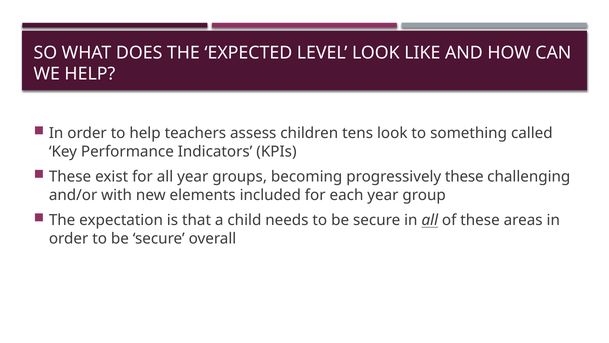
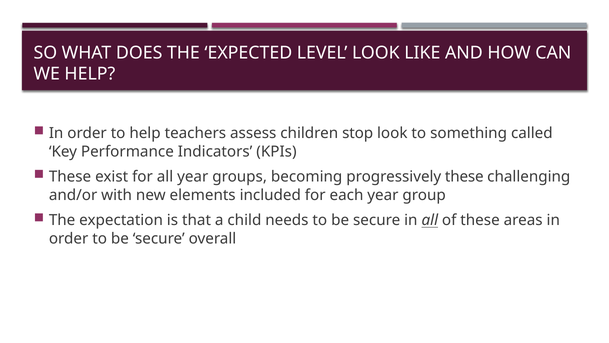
tens: tens -> stop
